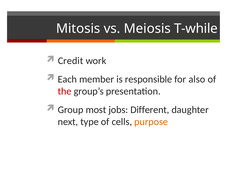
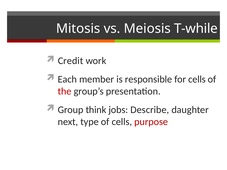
for also: also -> cells
most: most -> think
Different: Different -> Describe
purpose colour: orange -> red
